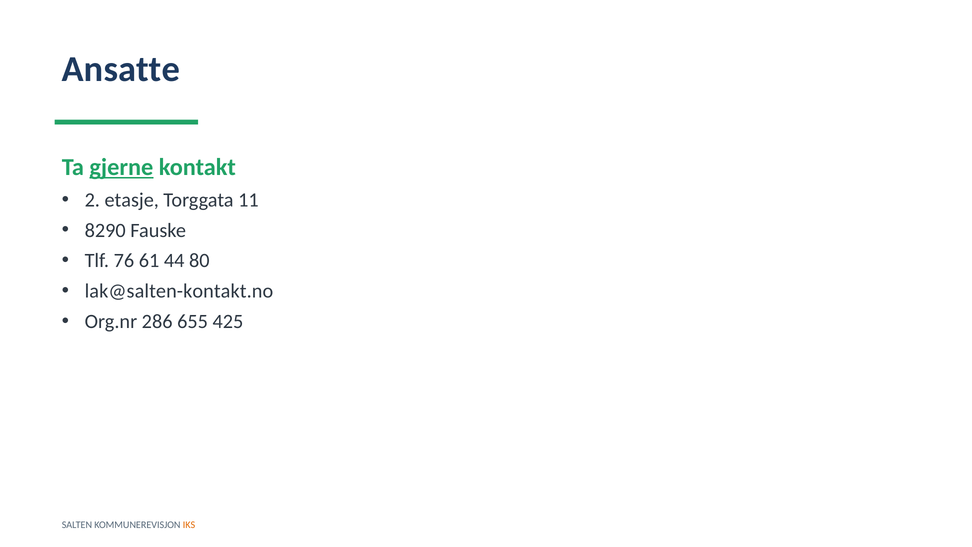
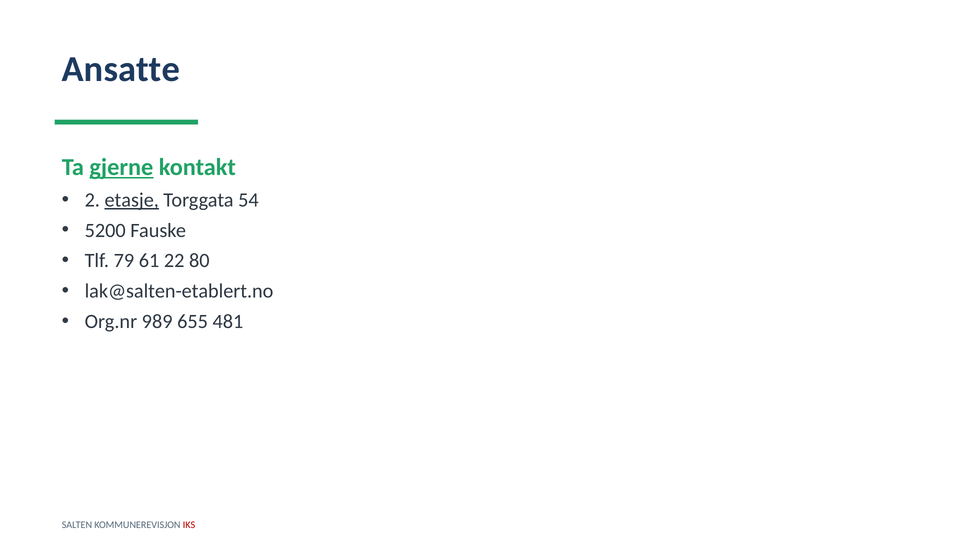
etasje underline: none -> present
11: 11 -> 54
8290: 8290 -> 5200
76: 76 -> 79
44: 44 -> 22
lak@salten-kontakt.no: lak@salten-kontakt.no -> lak@salten-etablert.no
286: 286 -> 989
425: 425 -> 481
IKS colour: orange -> red
